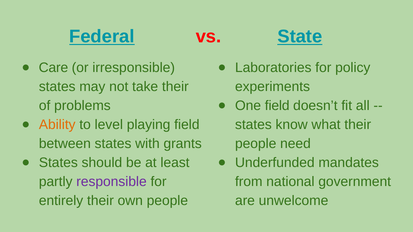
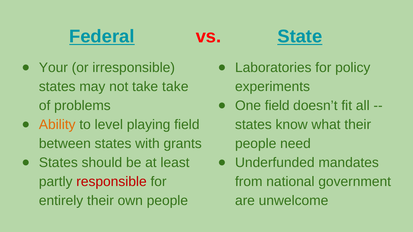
Care: Care -> Your
take their: their -> take
responsible colour: purple -> red
